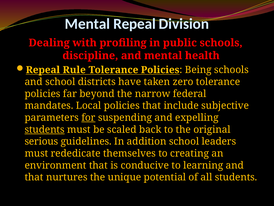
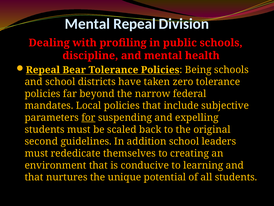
Rule: Rule -> Bear
students at (45, 129) underline: present -> none
serious: serious -> second
